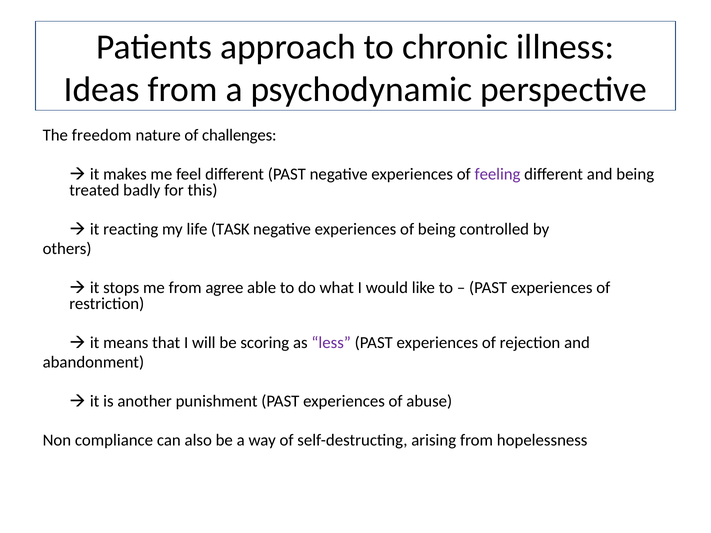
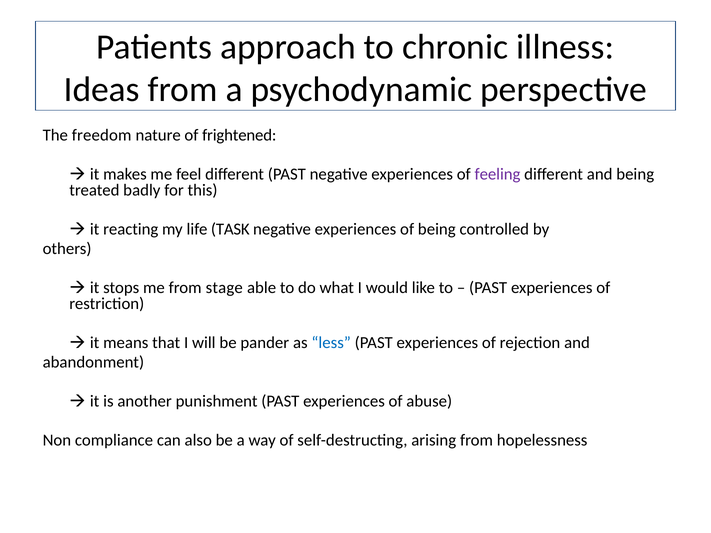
challenges: challenges -> frightened
agree: agree -> stage
scoring: scoring -> pander
less colour: purple -> blue
